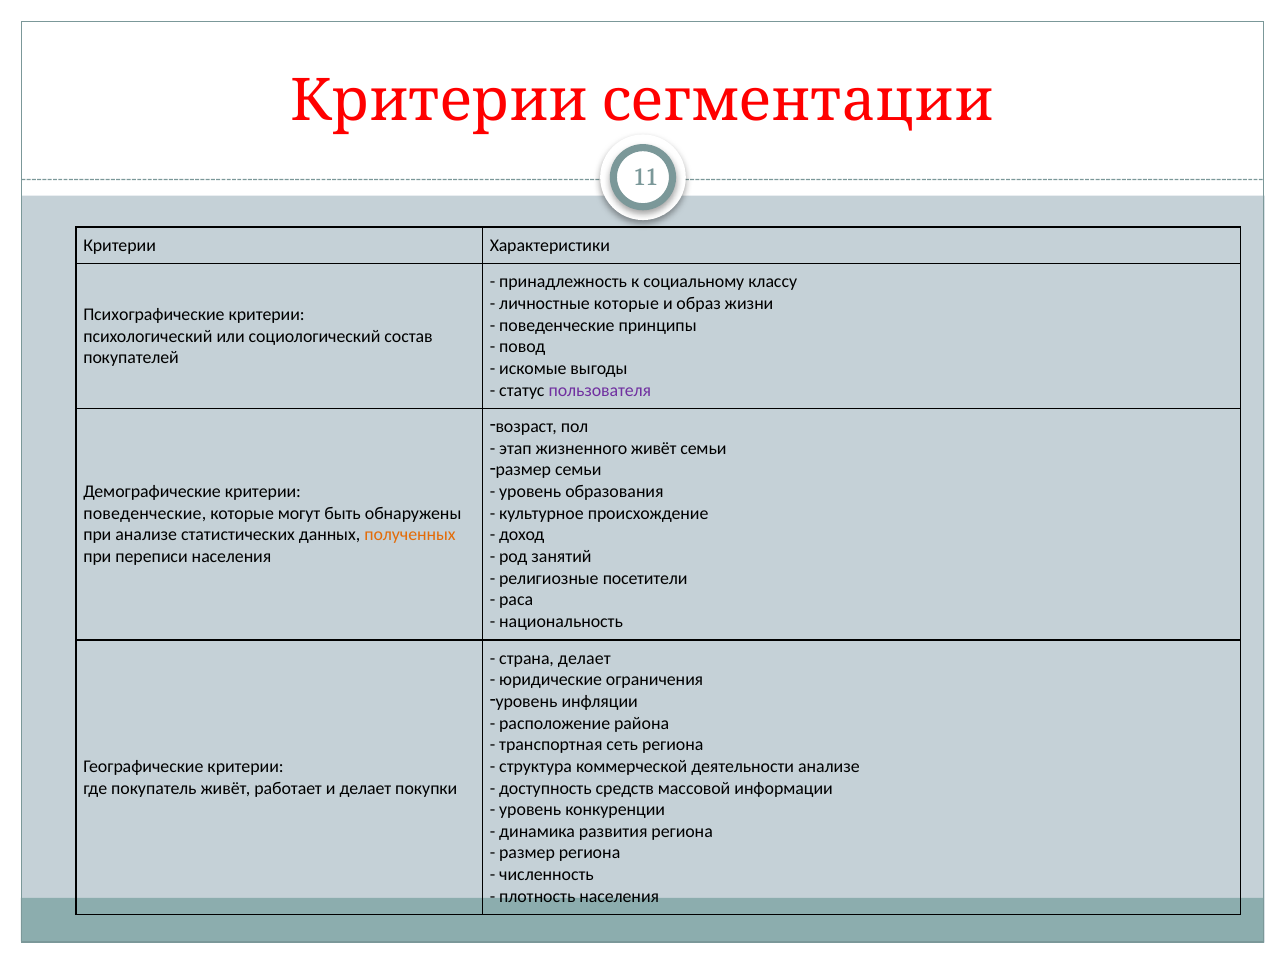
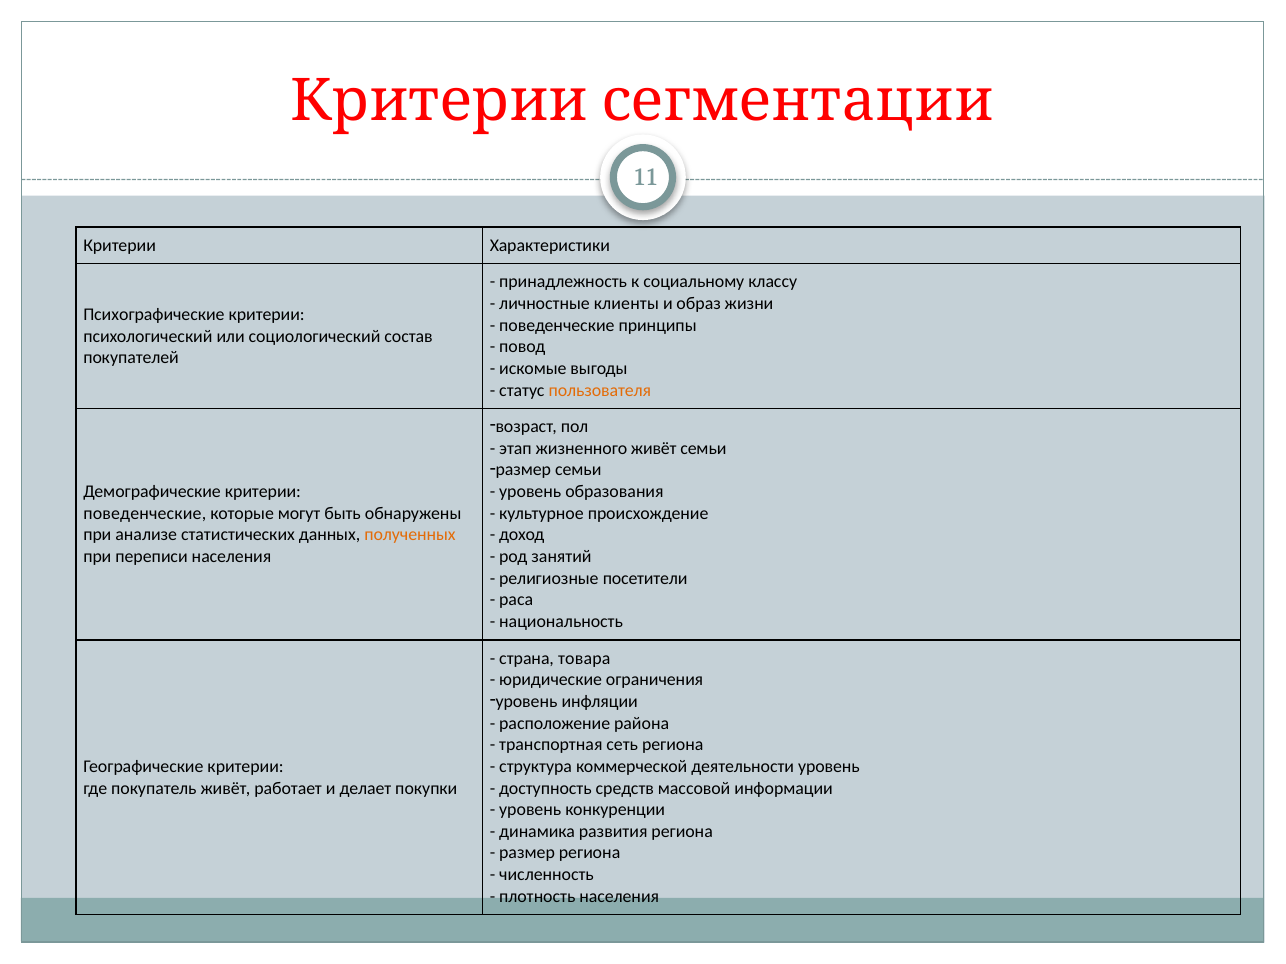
личностные которые: которые -> клиенты
пользователя colour: purple -> orange
страна делает: делает -> товара
деятельности анализе: анализе -> уровень
